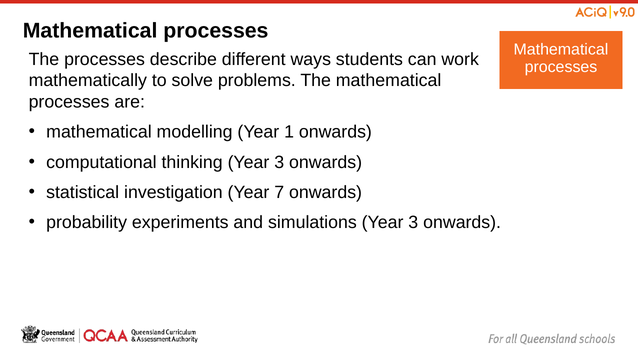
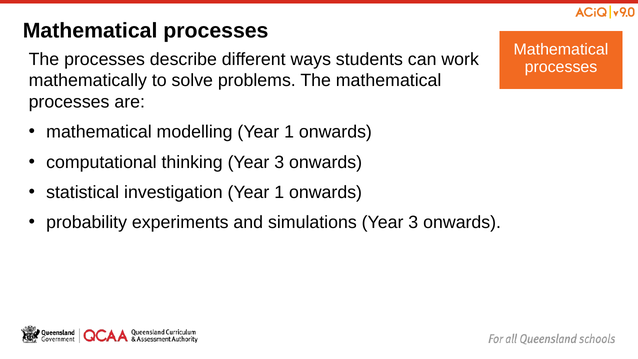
investigation Year 7: 7 -> 1
